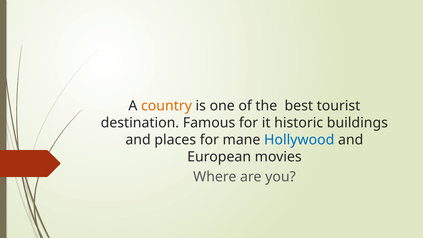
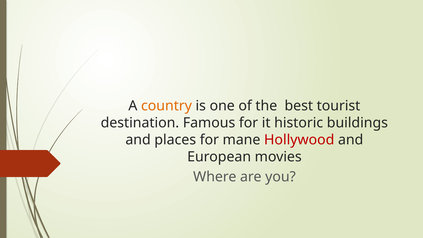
Hollywood colour: blue -> red
